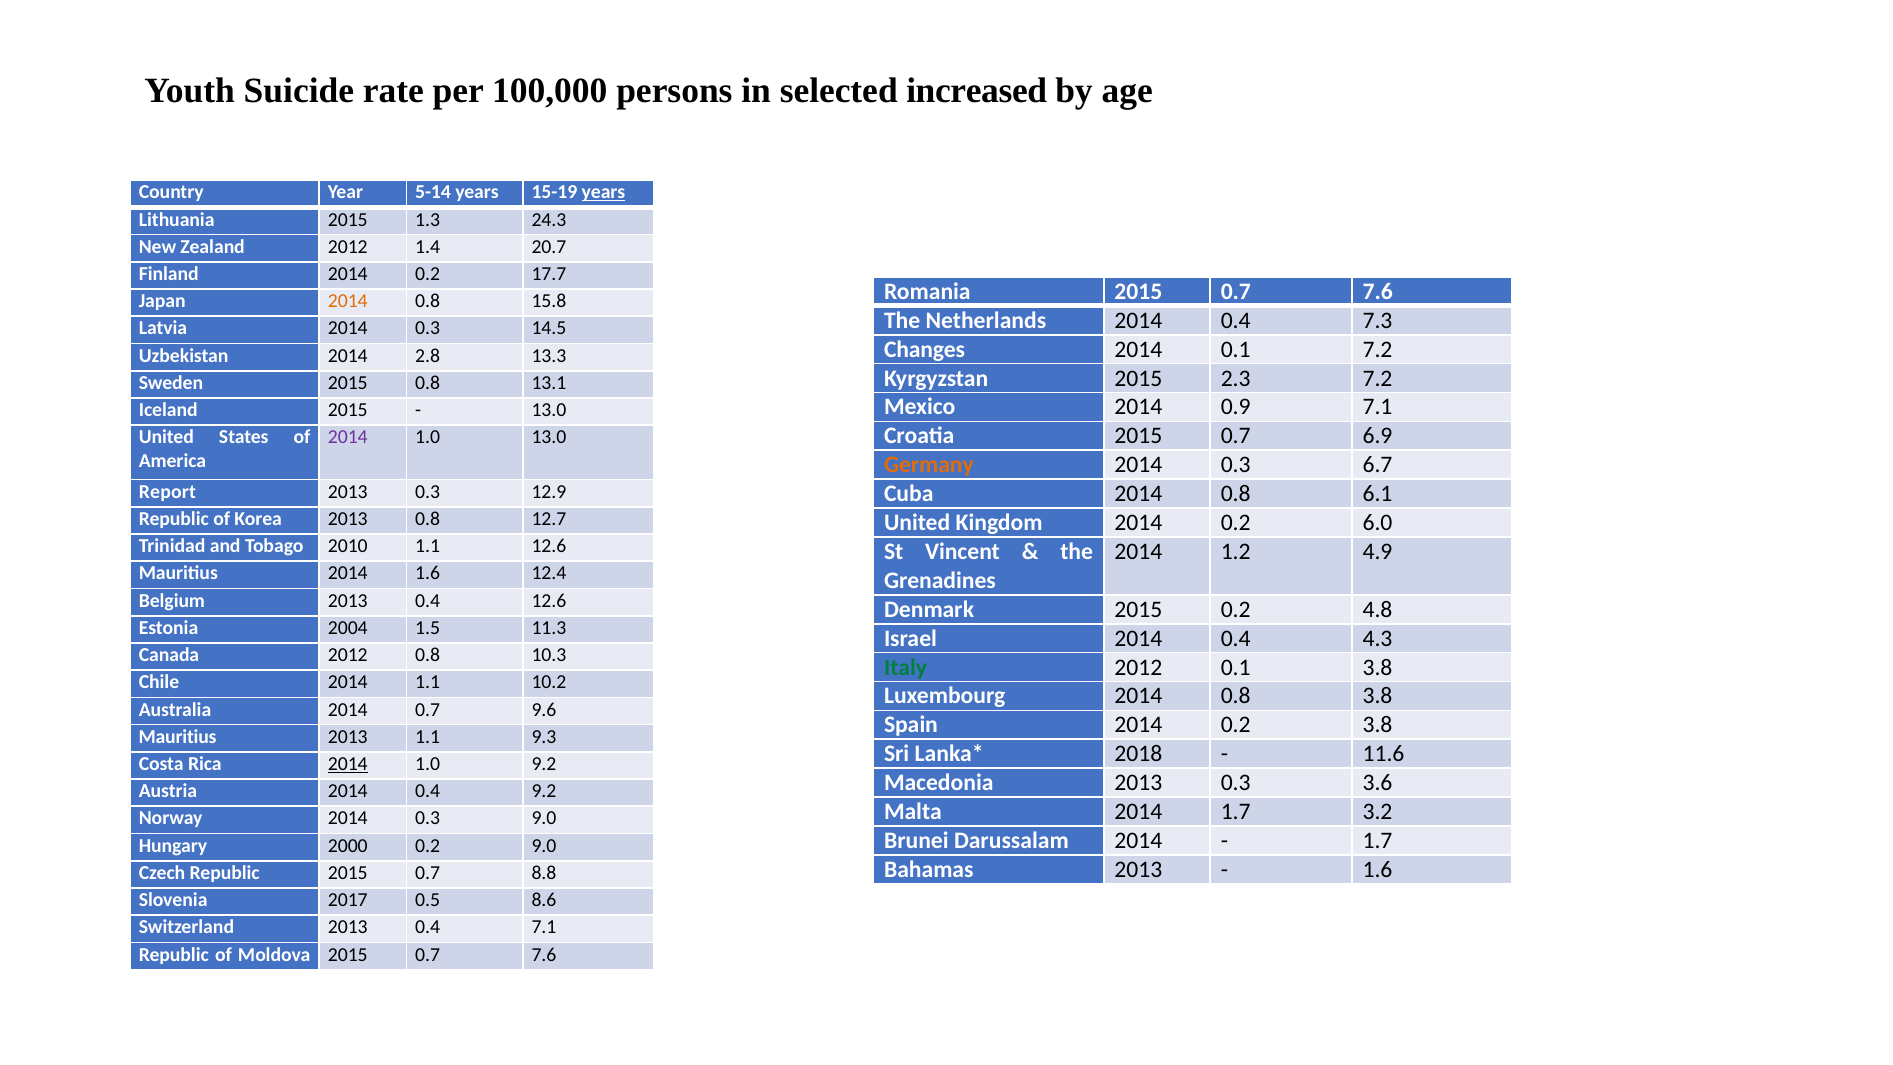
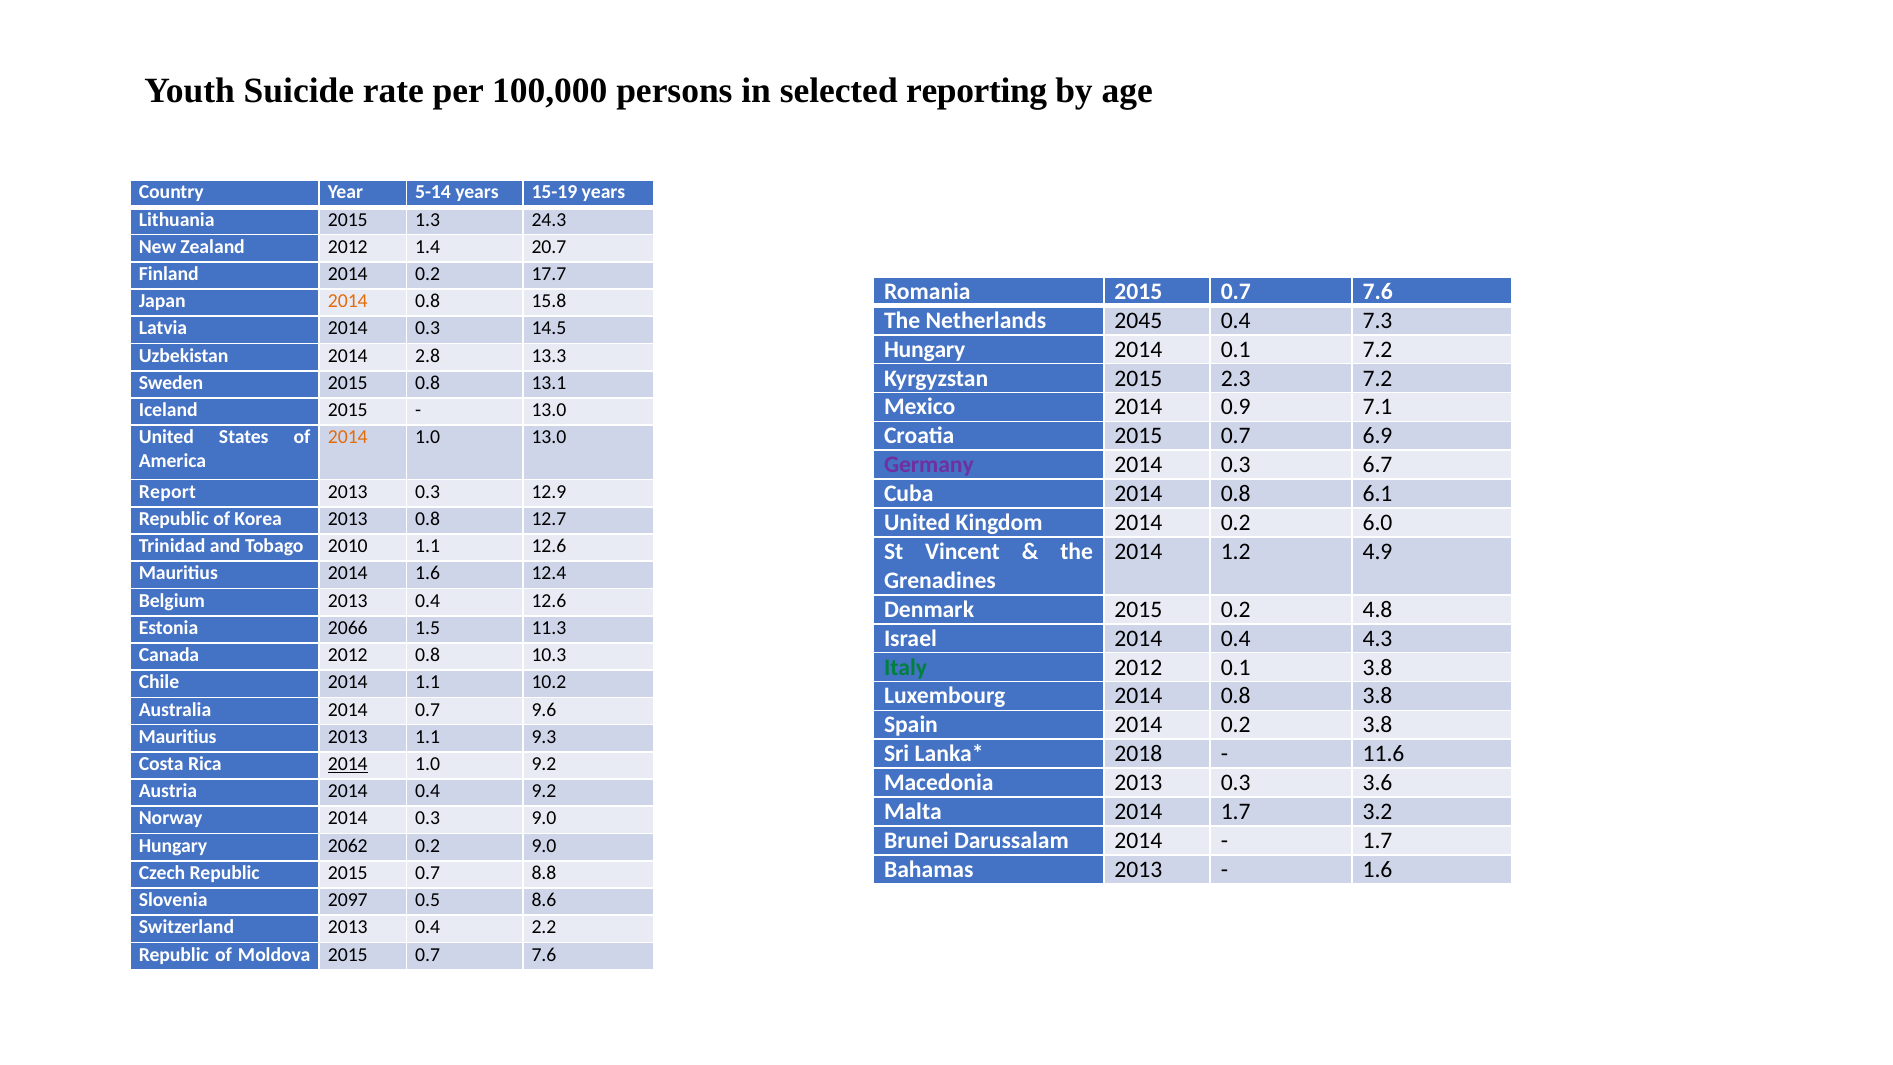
increased: increased -> reporting
years at (603, 192) underline: present -> none
Netherlands 2014: 2014 -> 2045
Changes at (925, 349): Changes -> Hungary
2014 at (348, 437) colour: purple -> orange
Germany colour: orange -> purple
2004: 2004 -> 2066
2000: 2000 -> 2062
2017: 2017 -> 2097
0.4 7.1: 7.1 -> 2.2
